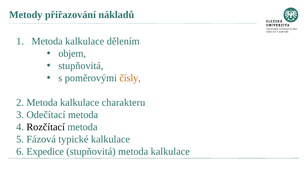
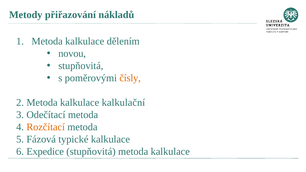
objem: objem -> novou
charakteru: charakteru -> kalkulační
Rozčítací colour: black -> orange
